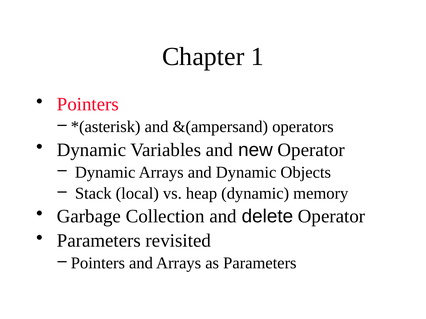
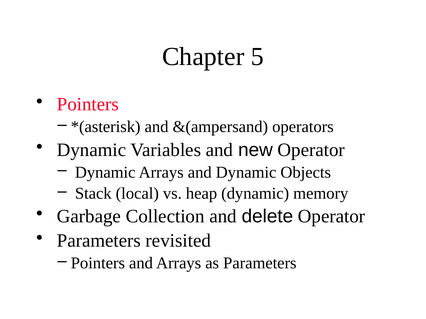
1: 1 -> 5
